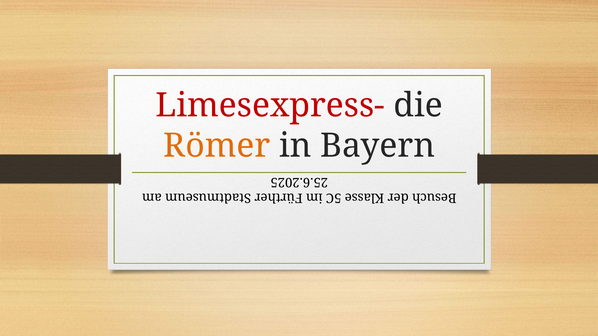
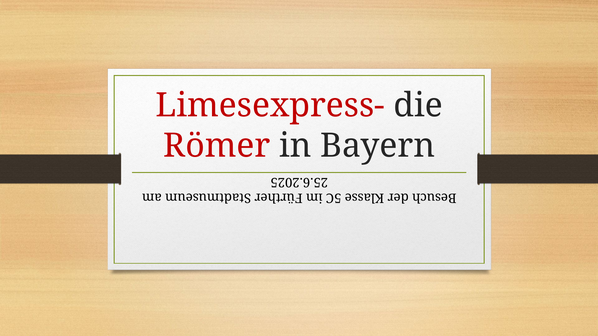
Römer colour: orange -> red
